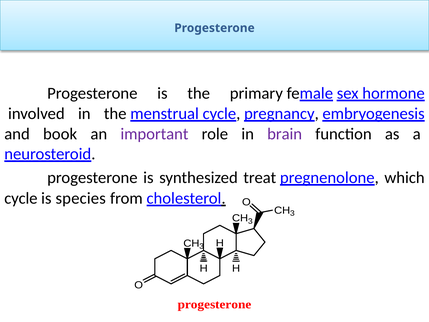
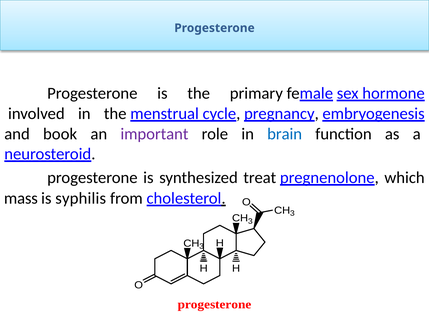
brain colour: purple -> blue
cycle at (21, 198): cycle -> mass
species: species -> syphilis
